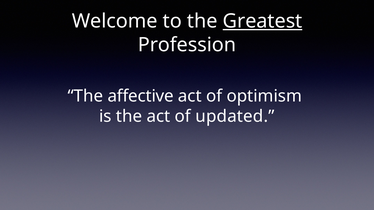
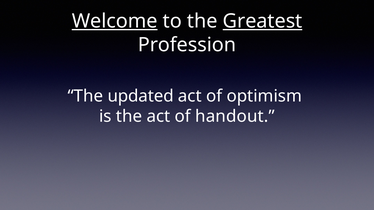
Welcome underline: none -> present
affective: affective -> updated
updated: updated -> handout
